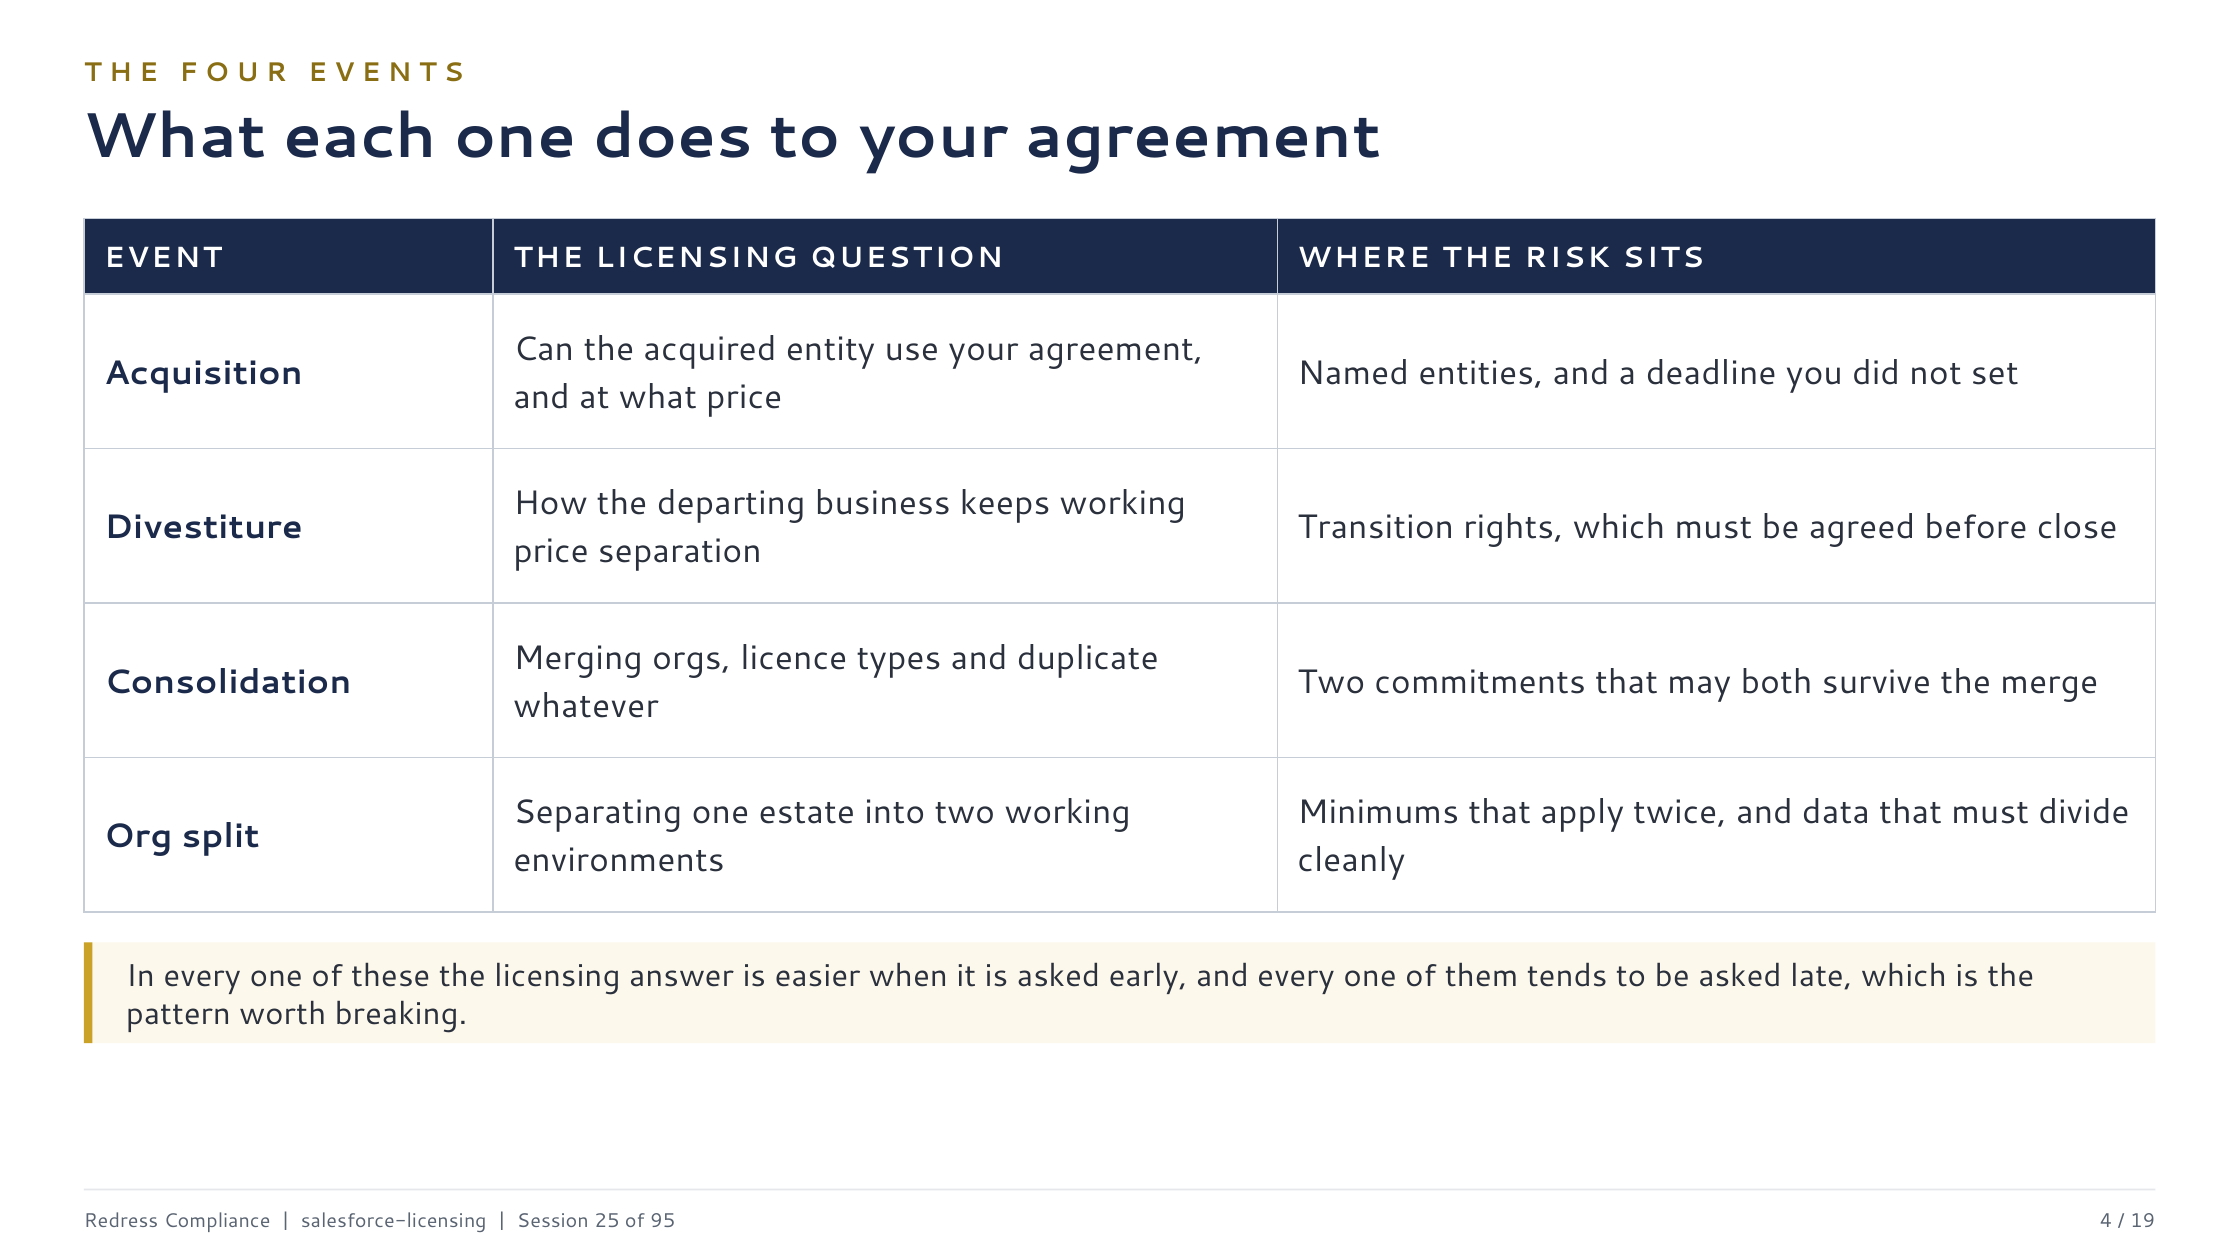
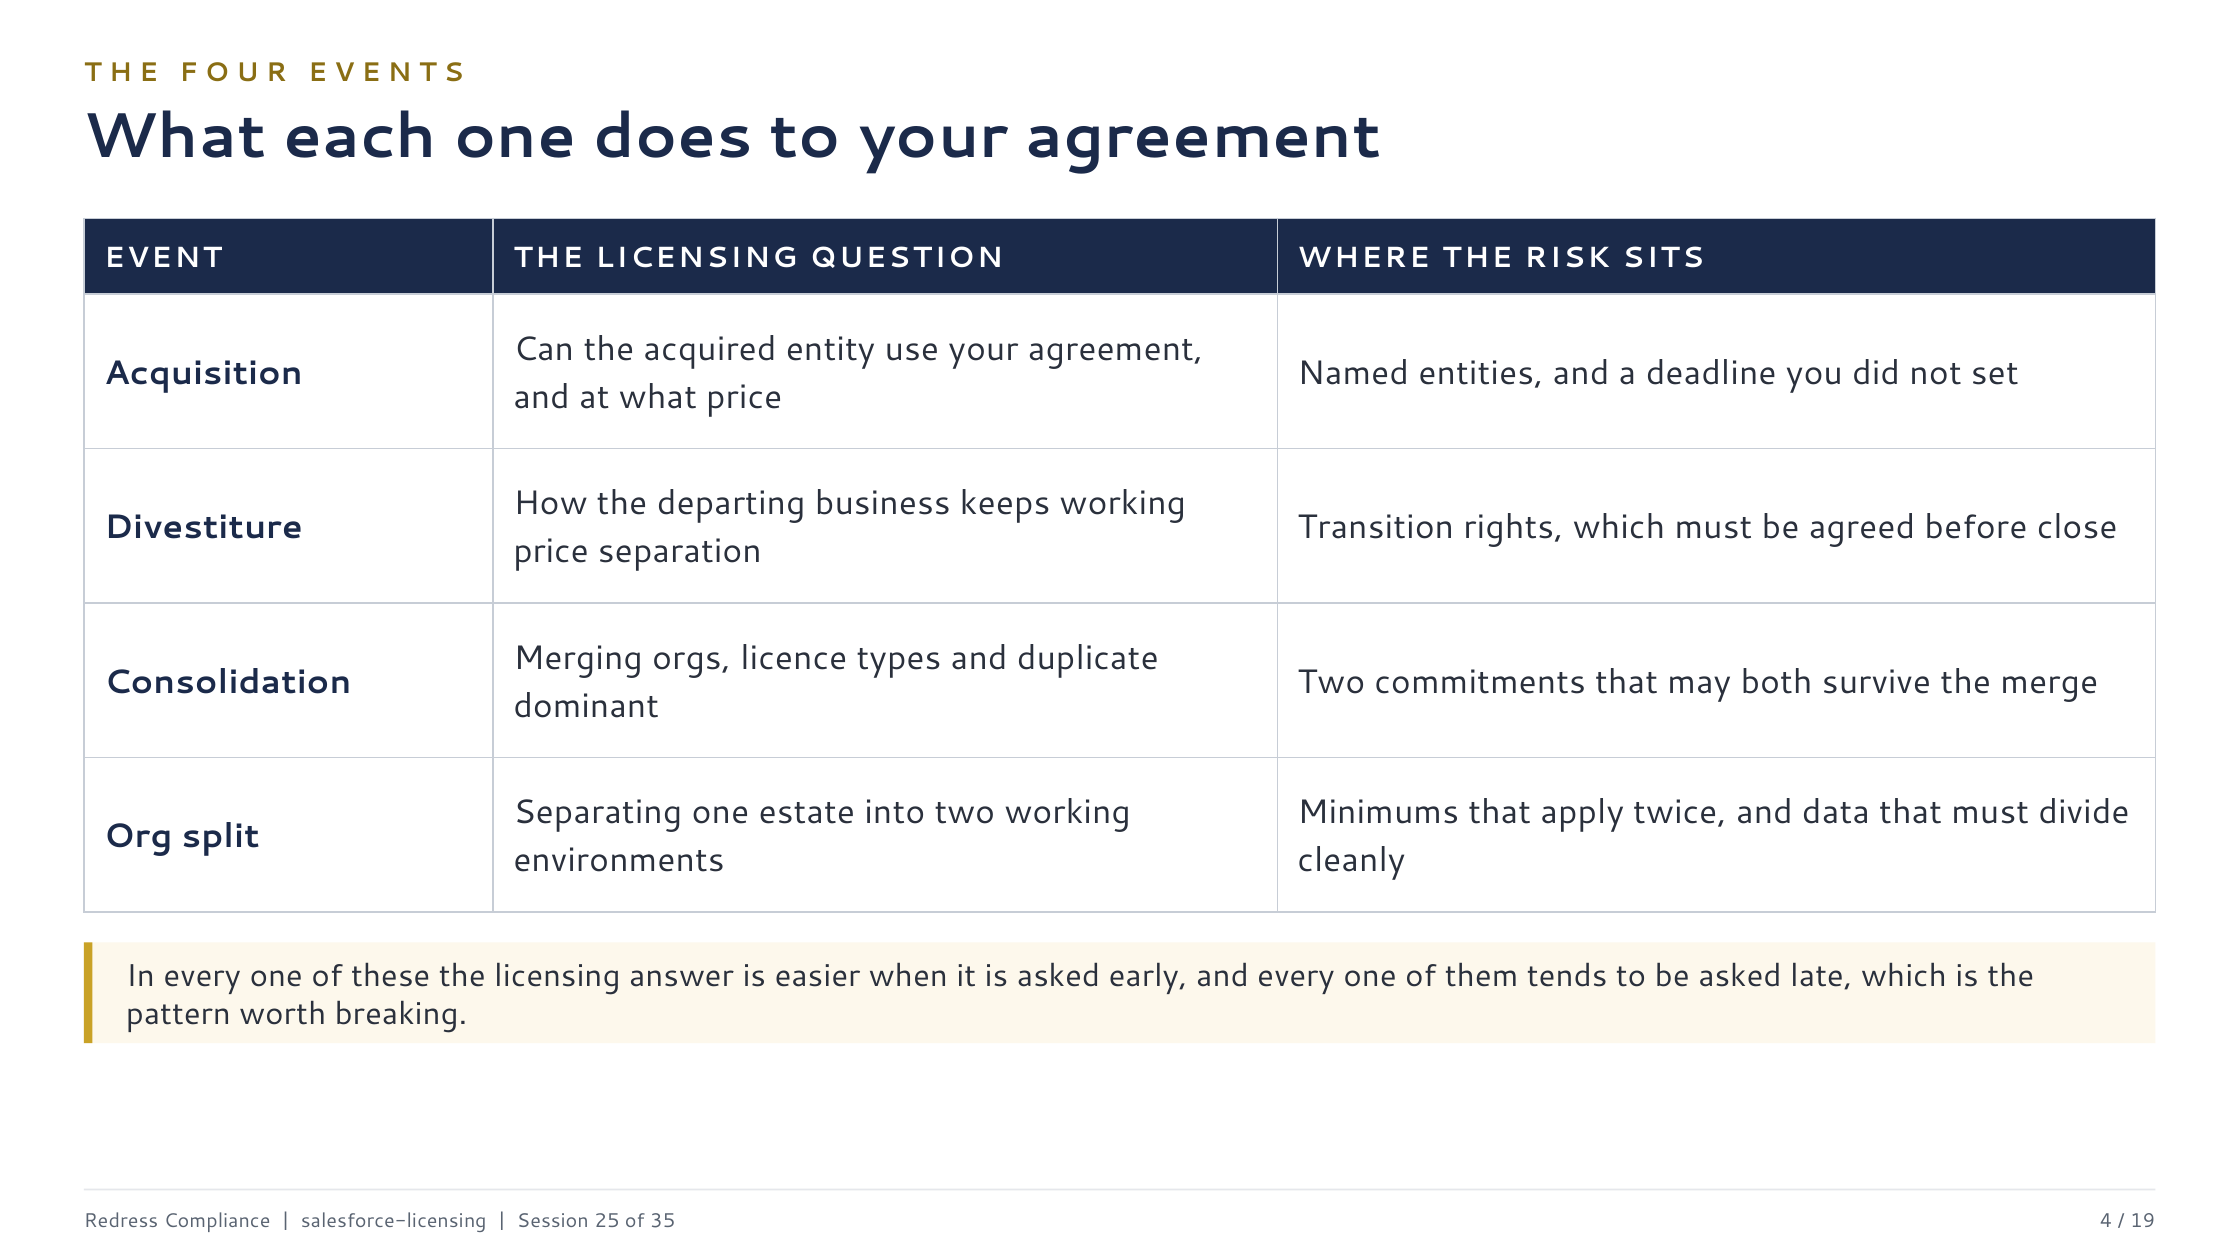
whatever: whatever -> dominant
95: 95 -> 35
